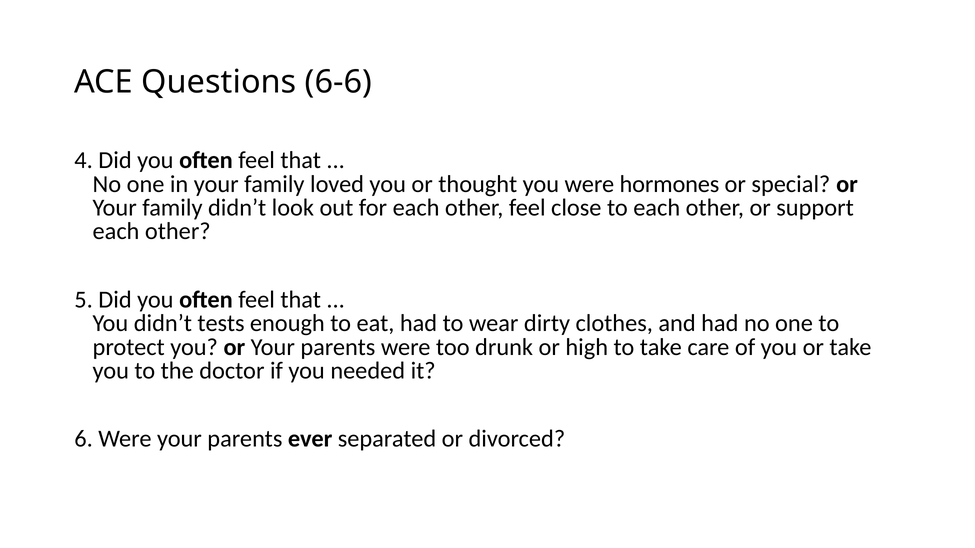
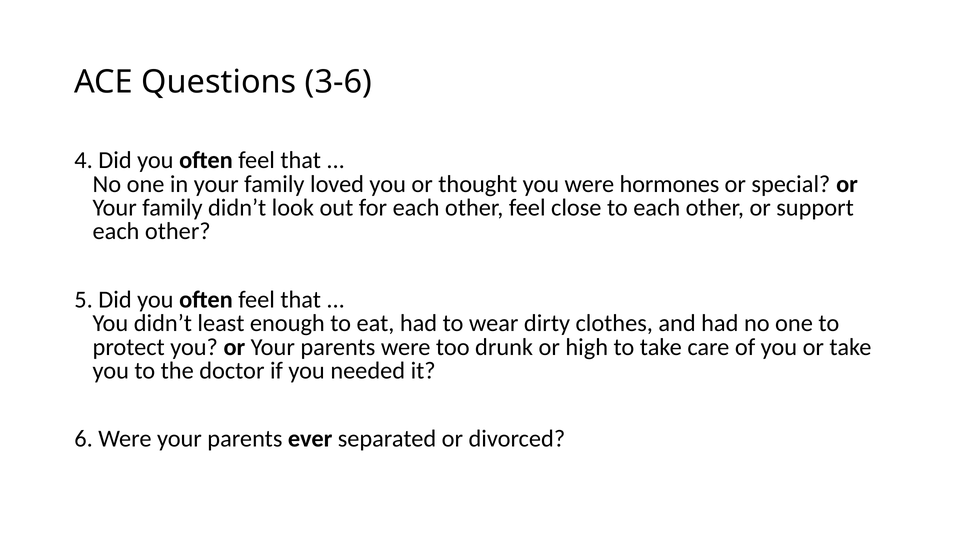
6-6: 6-6 -> 3-6
tests: tests -> least
